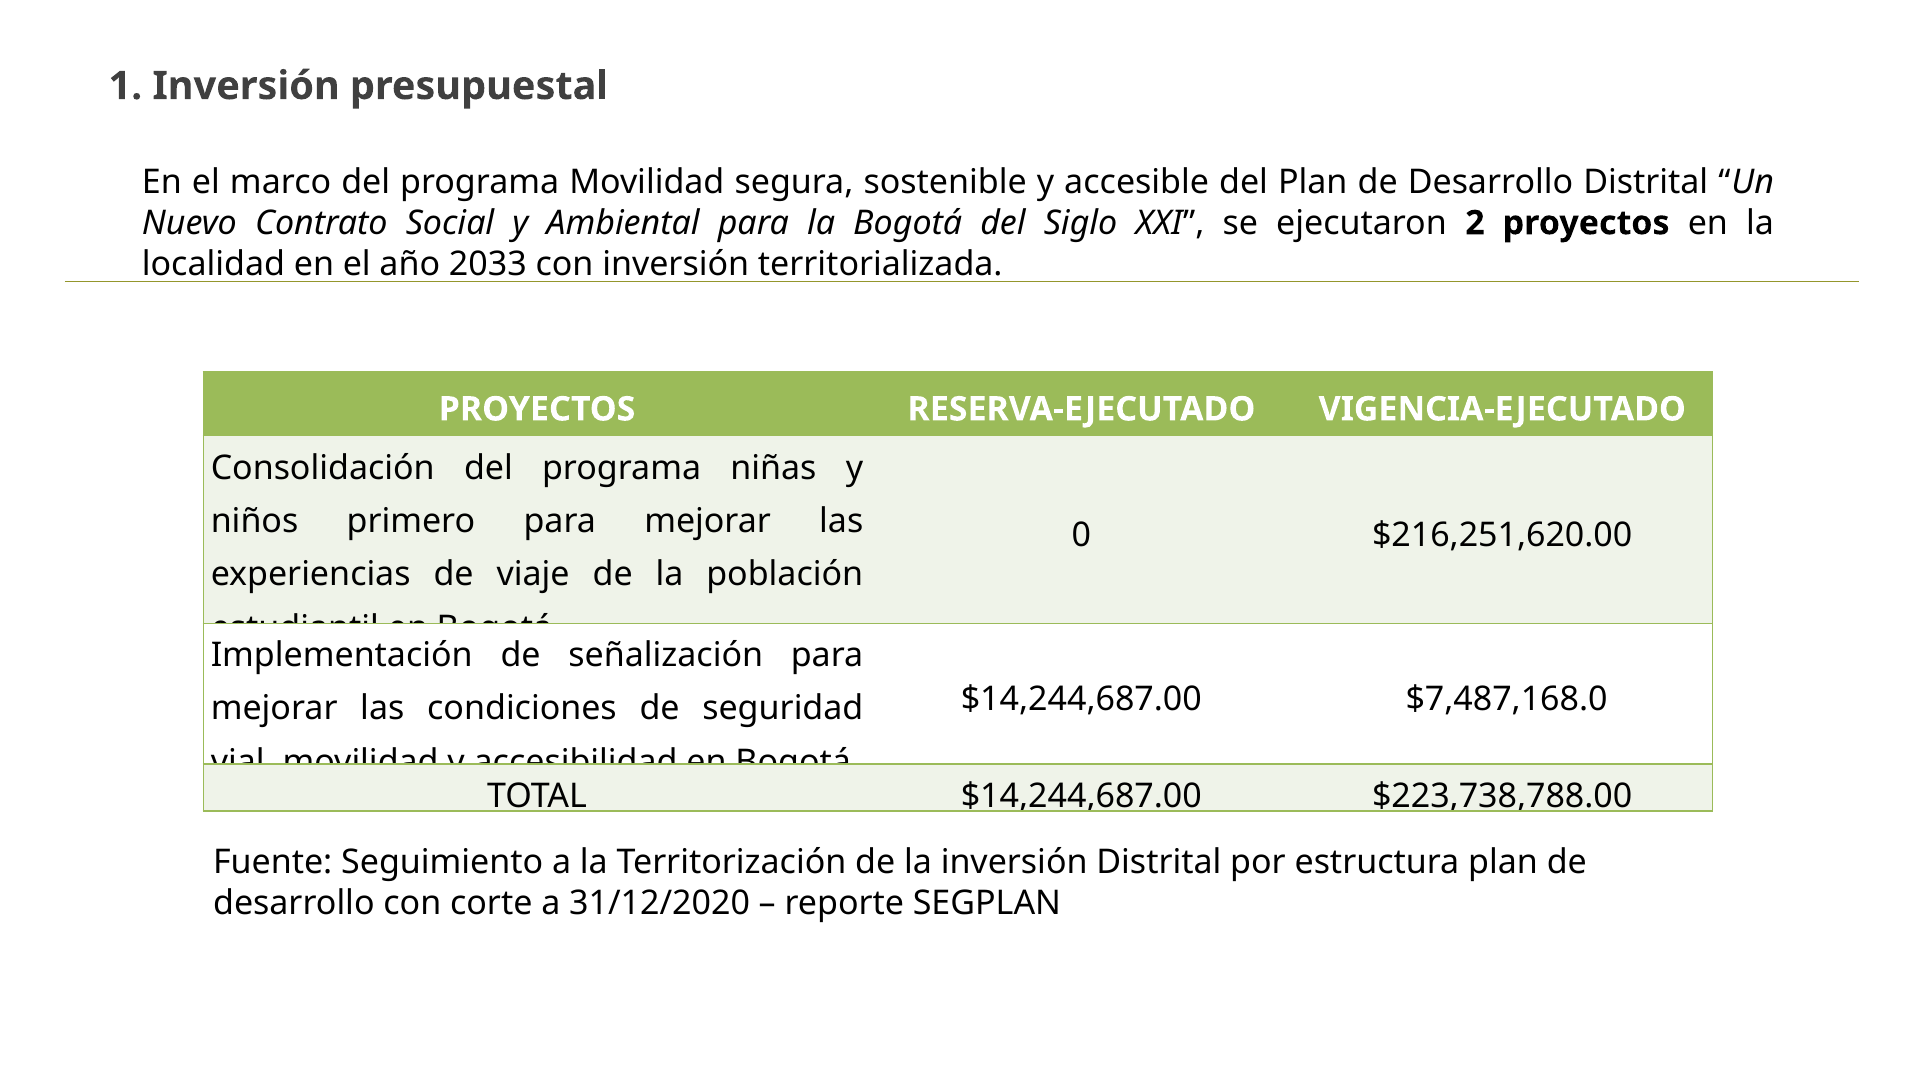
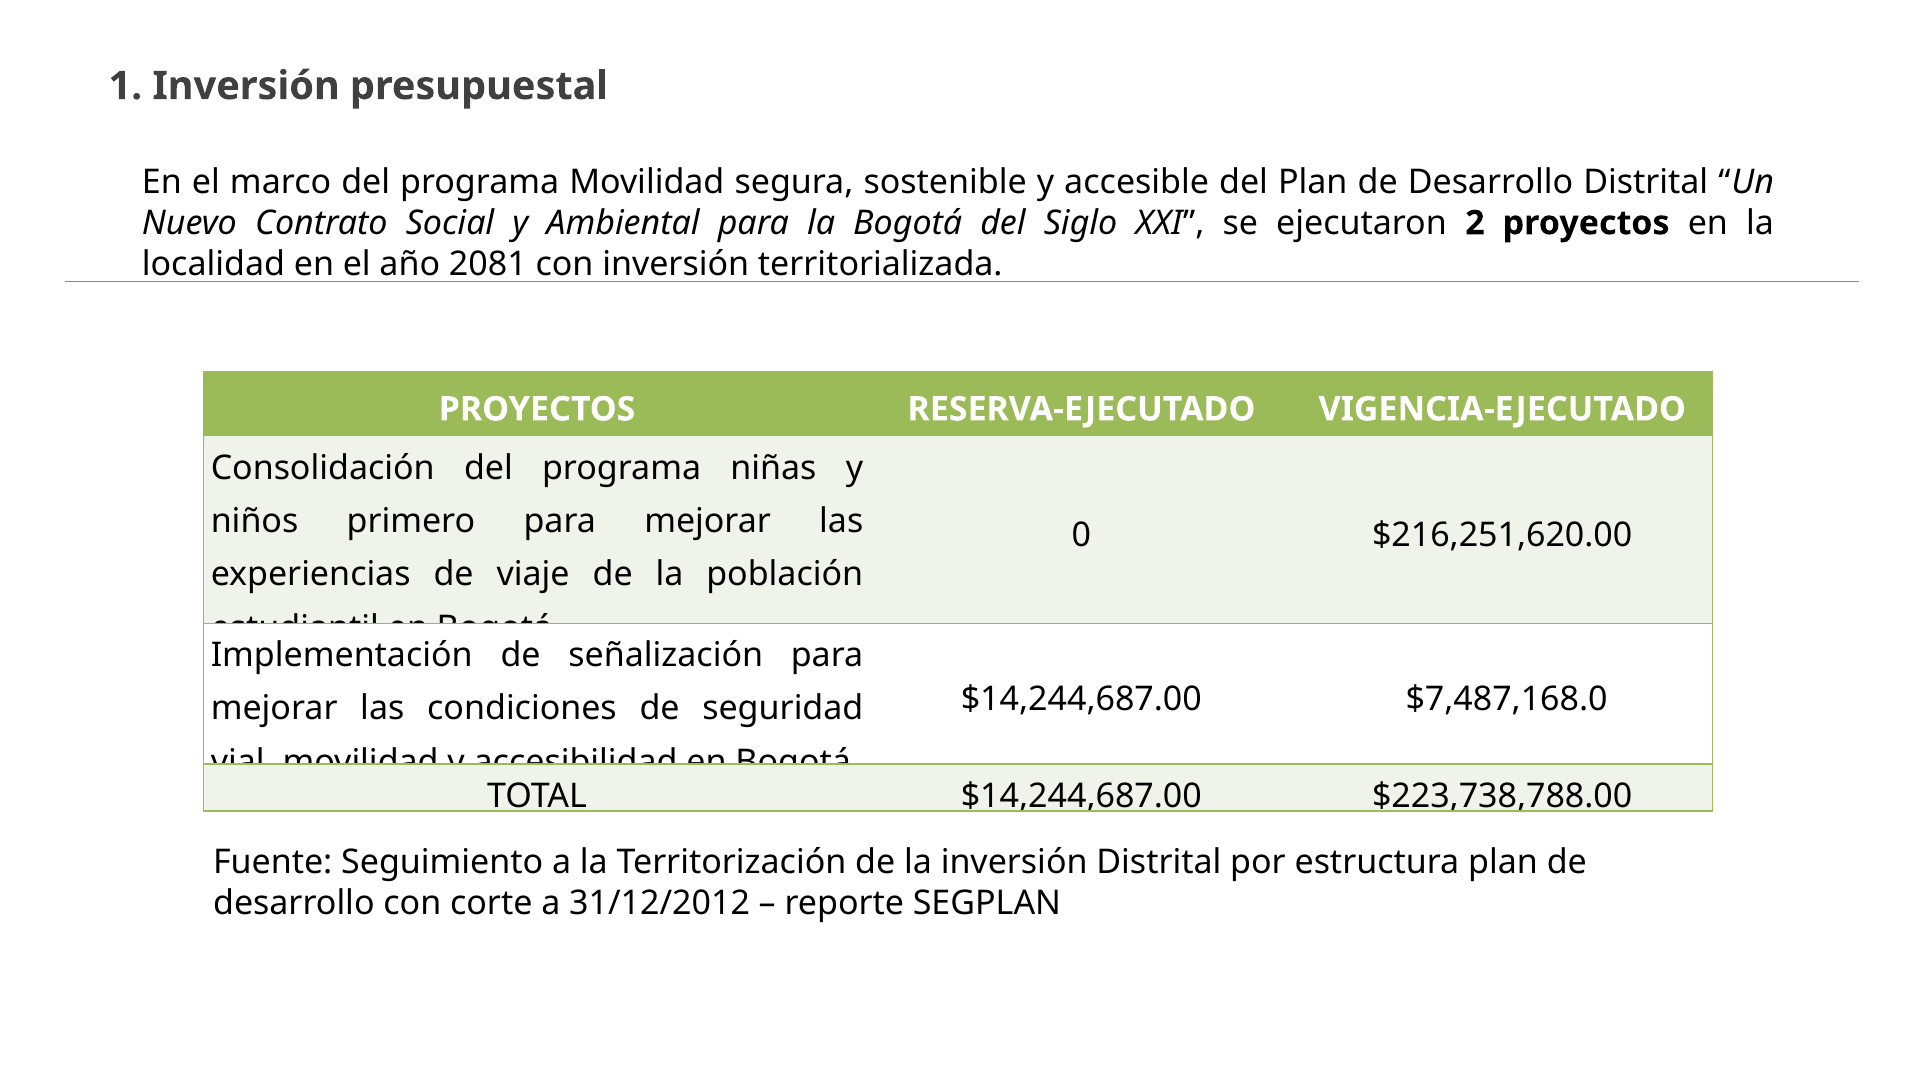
2033: 2033 -> 2081
31/12/2020: 31/12/2020 -> 31/12/2012
